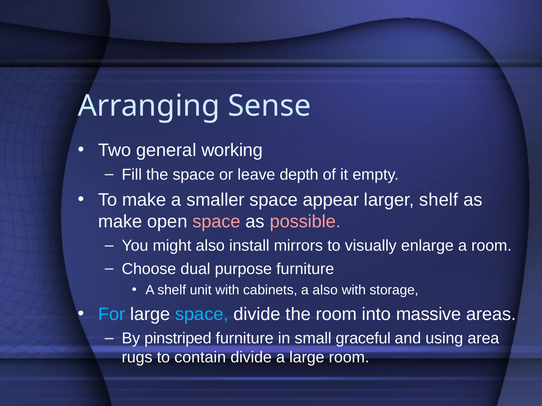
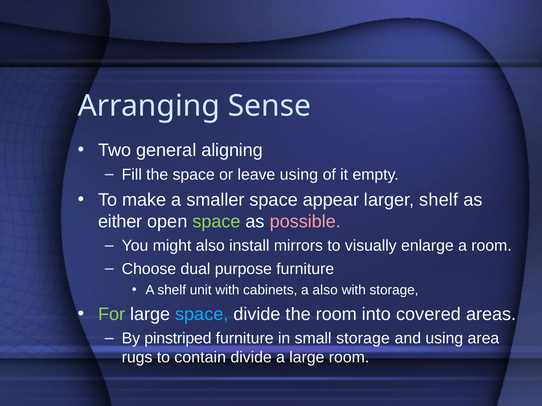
working: working -> aligning
leave depth: depth -> using
make at (120, 222): make -> either
space at (217, 222) colour: pink -> light green
For colour: light blue -> light green
massive: massive -> covered
small graceful: graceful -> storage
